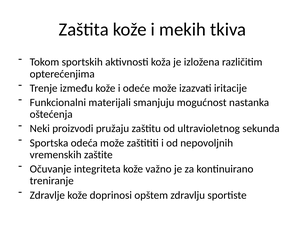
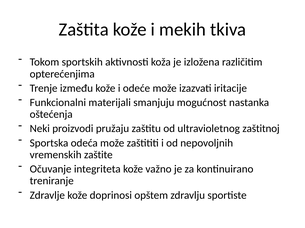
sekunda: sekunda -> zaštitnoj
